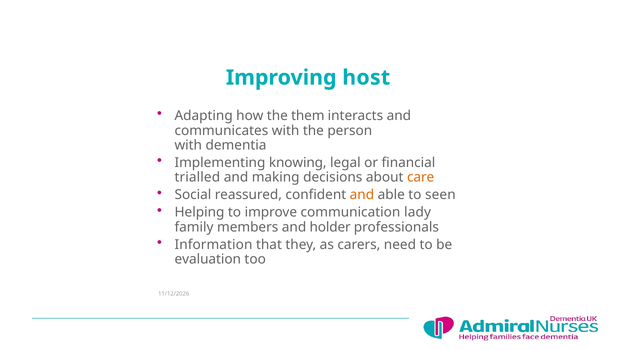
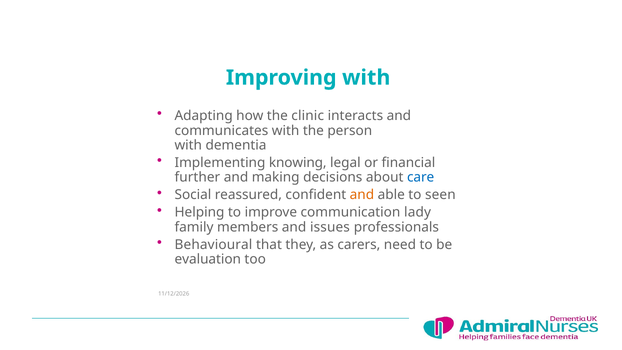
Improving host: host -> with
them: them -> clinic
trialled: trialled -> further
care colour: orange -> blue
holder: holder -> issues
Information: Information -> Behavioural
